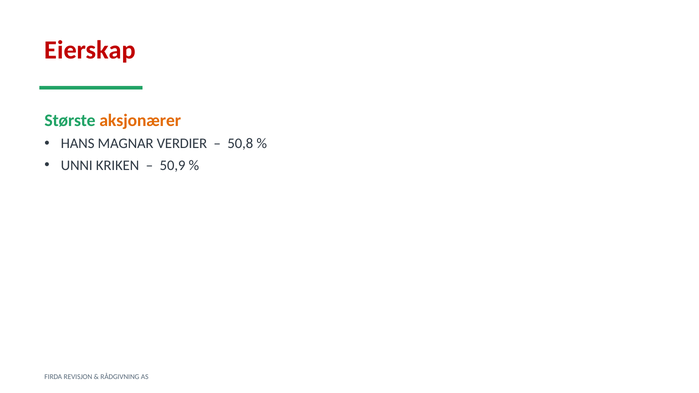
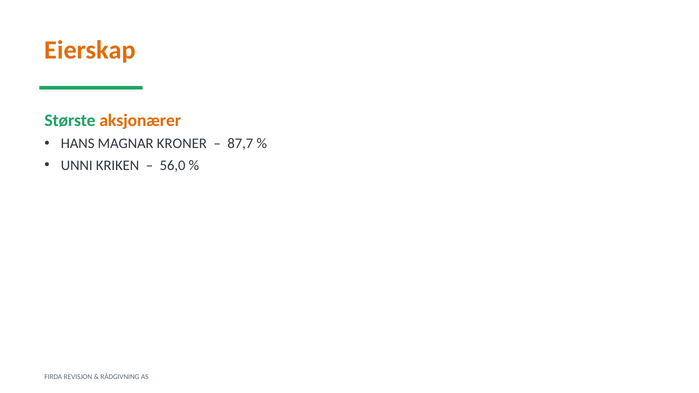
Eierskap colour: red -> orange
VERDIER: VERDIER -> KRONER
50,8: 50,8 -> 87,7
50,9: 50,9 -> 56,0
